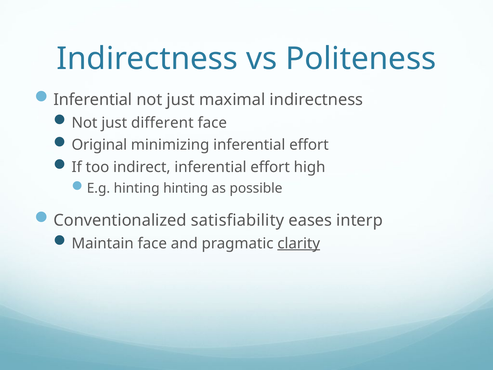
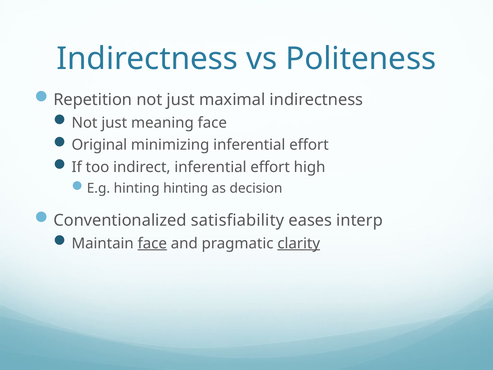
Inferential at (93, 100): Inferential -> Repetition
different: different -> meaning
possible: possible -> decision
face at (152, 243) underline: none -> present
